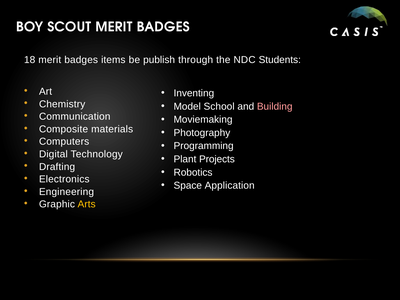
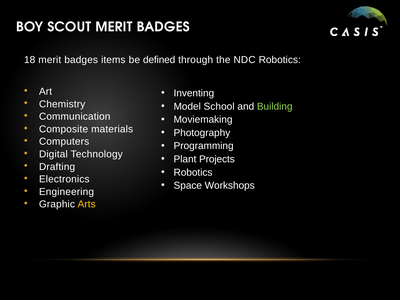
publish: publish -> defined
NDC Students: Students -> Robotics
Building colour: pink -> light green
Application: Application -> Workshops
